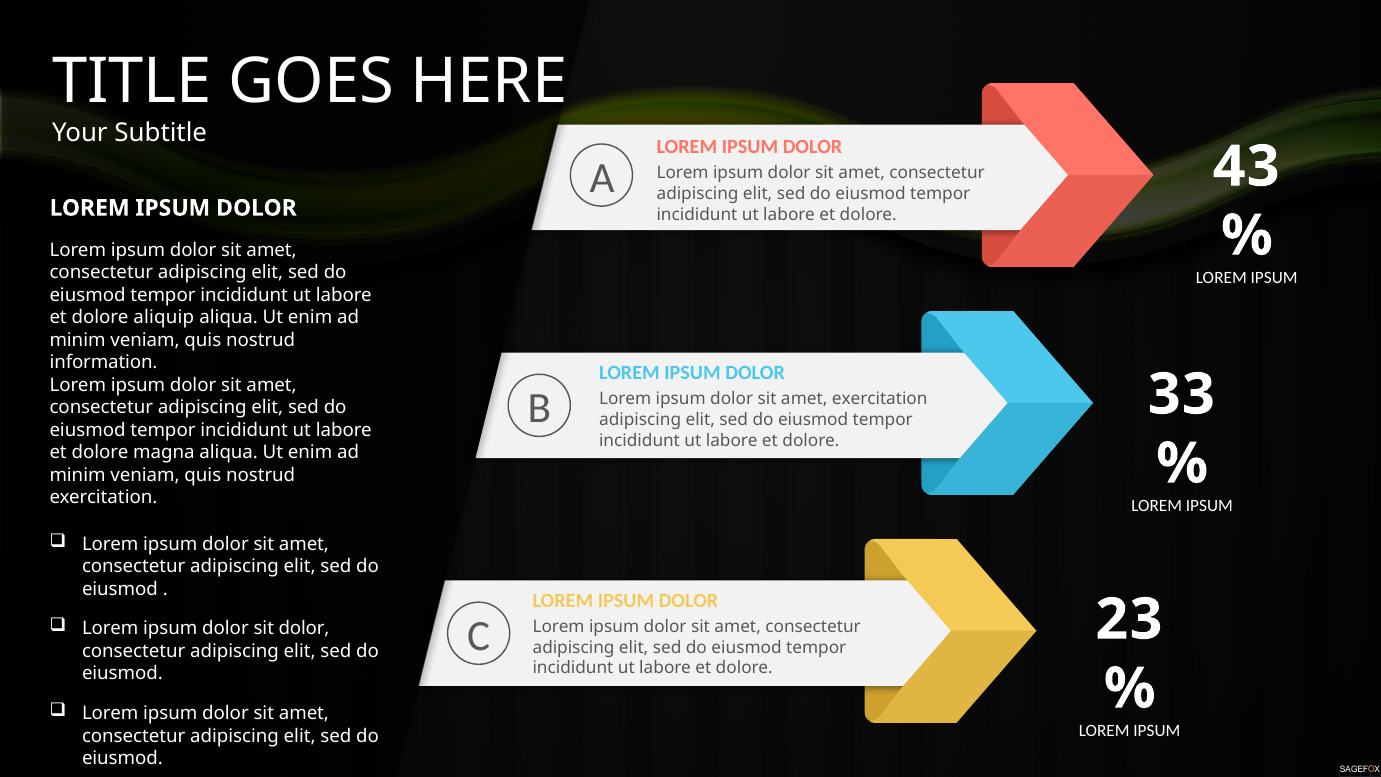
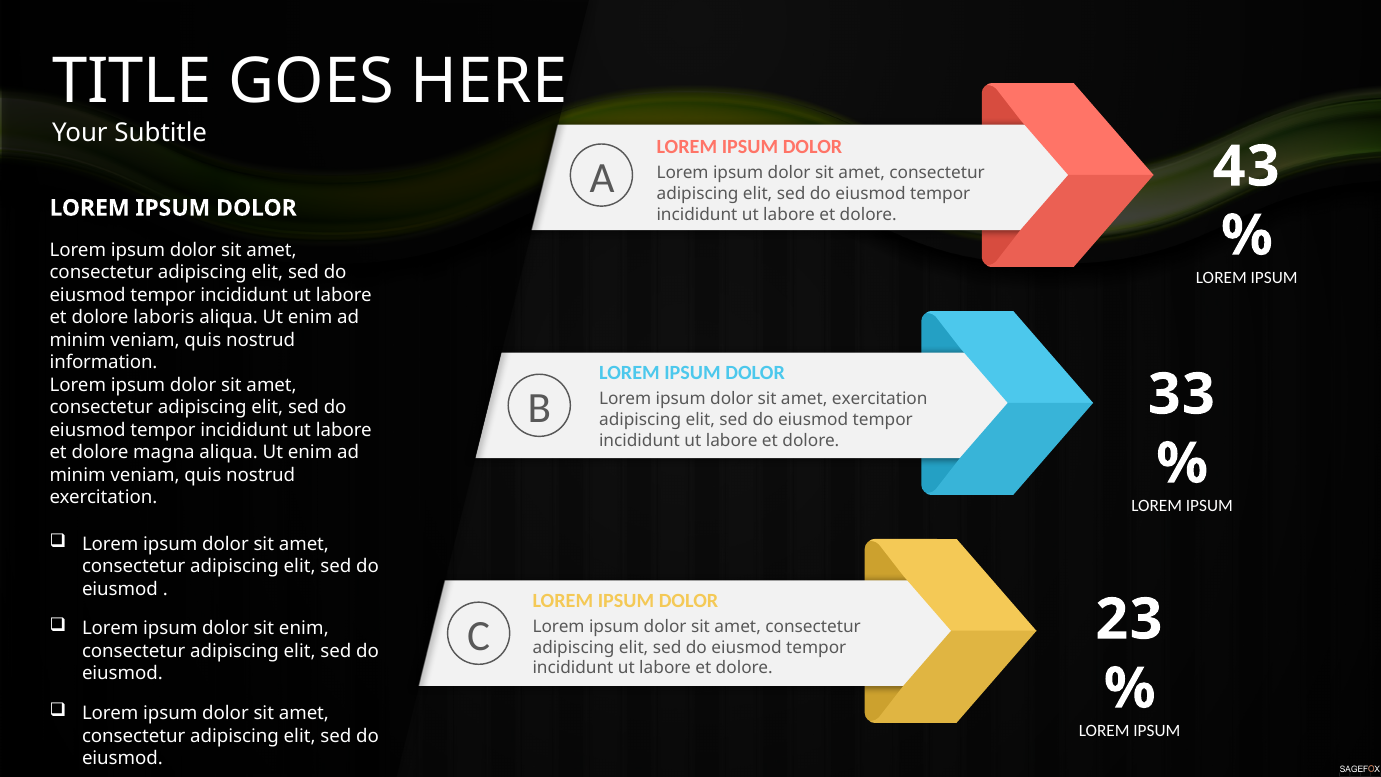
aliquip: aliquip -> laboris
sit dolor: dolor -> enim
